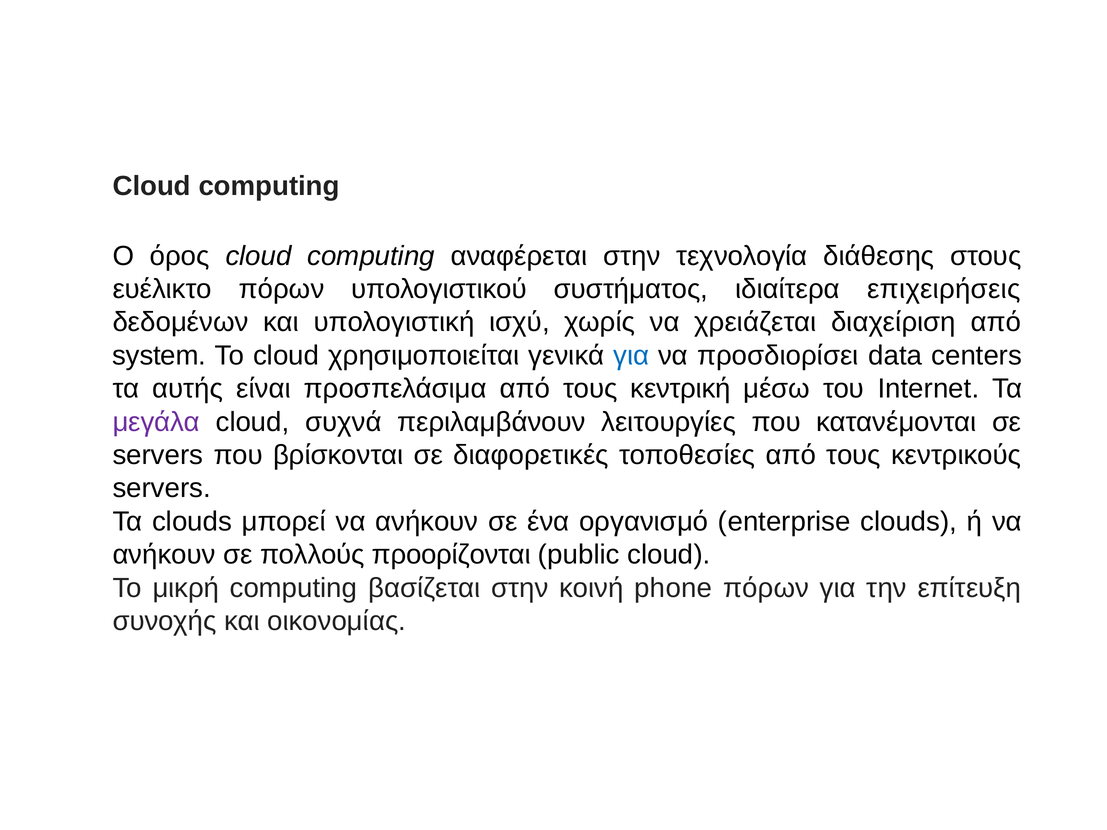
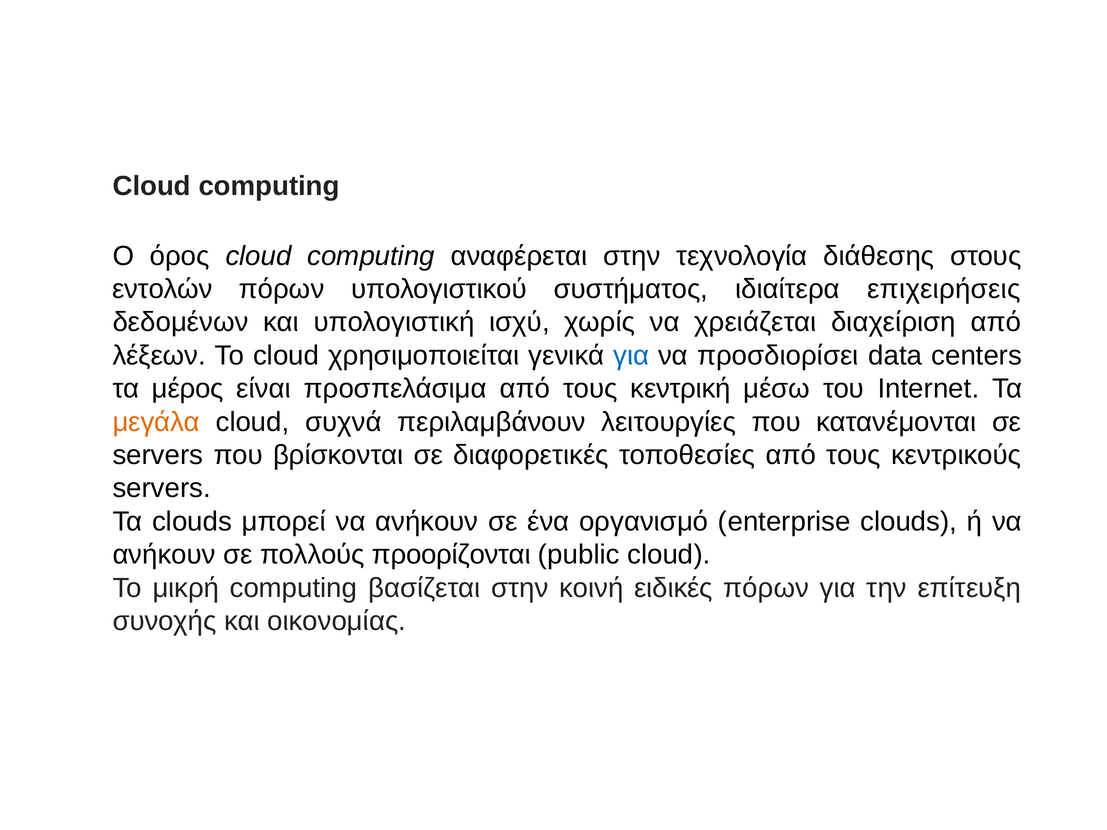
ευέλικτο: ευέλικτο -> εντολών
system: system -> λέξεων
αυτής: αυτής -> μέρος
μεγάλα colour: purple -> orange
phone: phone -> ειδικές
